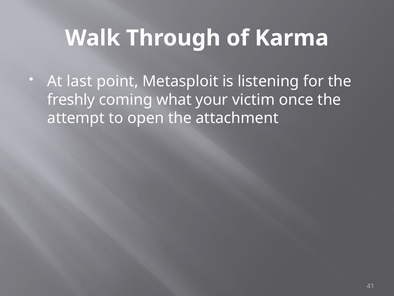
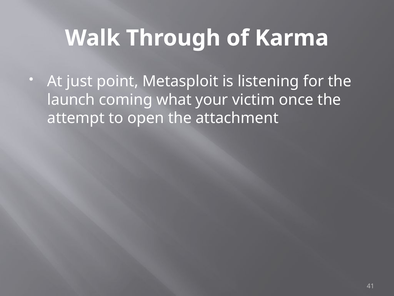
last: last -> just
freshly: freshly -> launch
